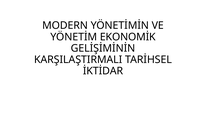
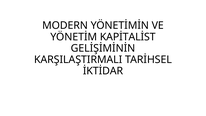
EKONOMİK: EKONOMİK -> KAPİTALİST
